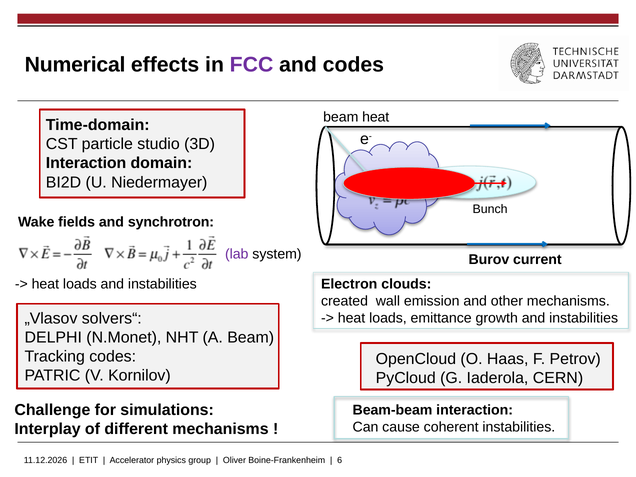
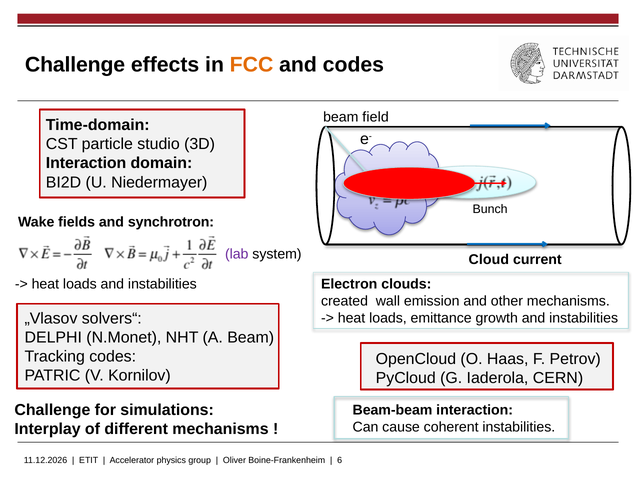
Numerical at (75, 65): Numerical -> Challenge
FCC colour: purple -> orange
beam heat: heat -> field
Burov: Burov -> Cloud
